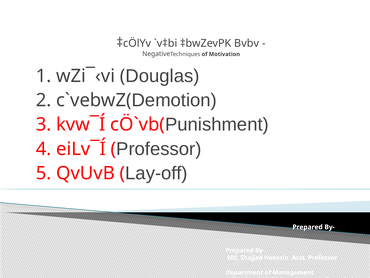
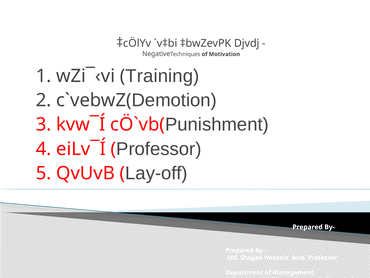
Bvbv: Bvbv -> Djvdj
Douglas: Douglas -> Training
